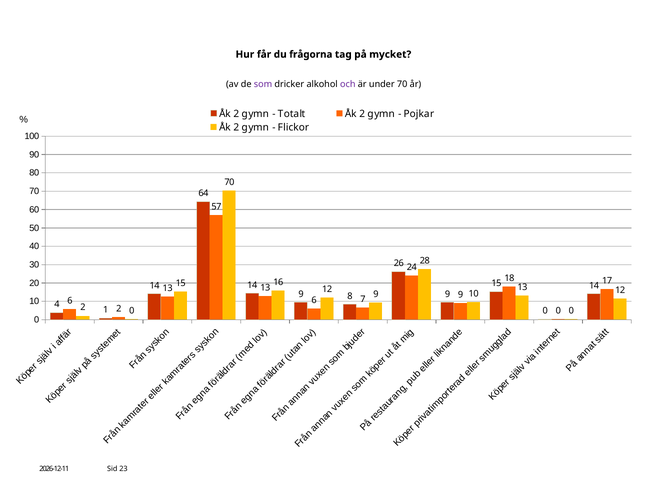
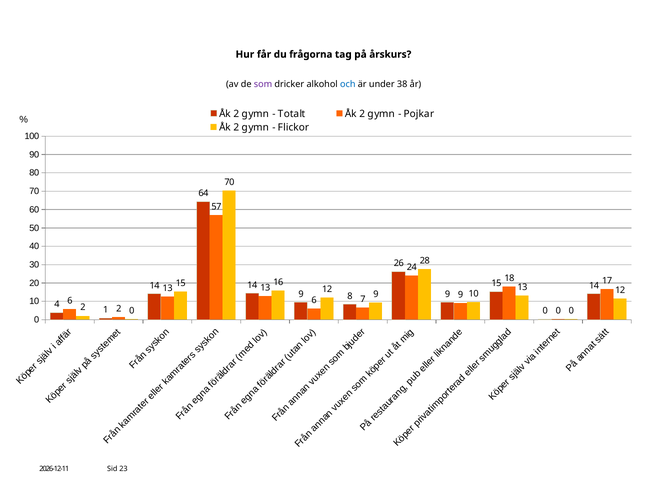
mycket: mycket -> årskurs
och colour: purple -> blue
under 70: 70 -> 38
